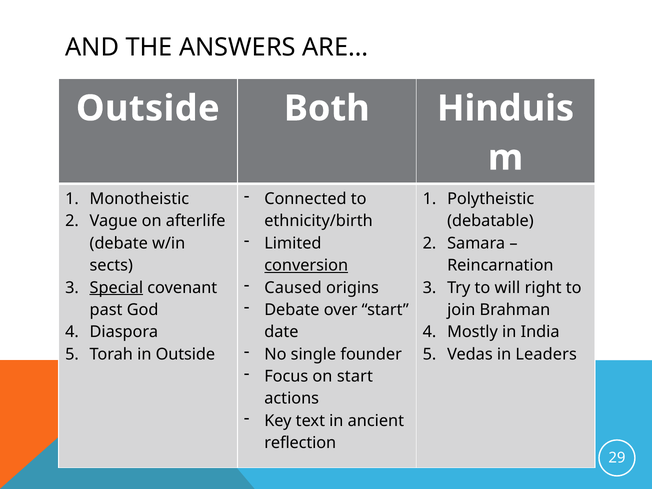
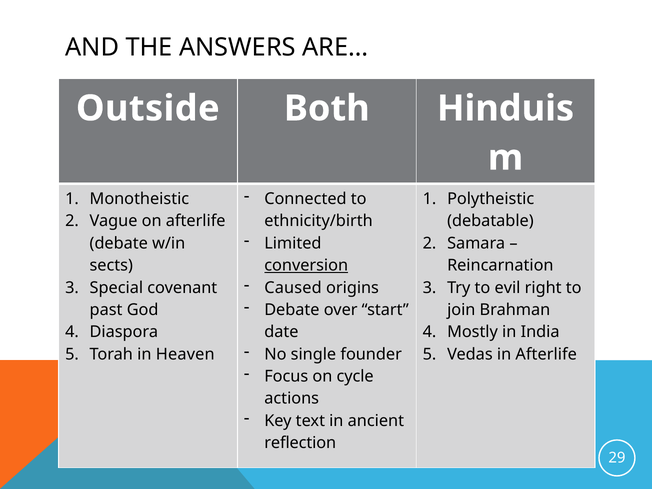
Special underline: present -> none
will: will -> evil
in Outside: Outside -> Heaven
in Leaders: Leaders -> Afterlife
on start: start -> cycle
